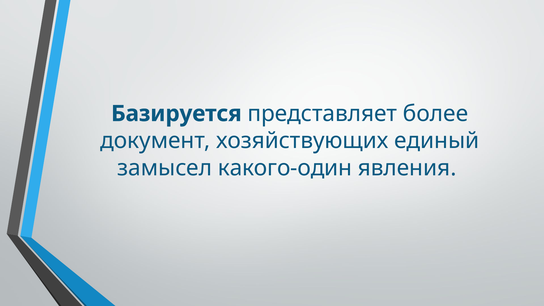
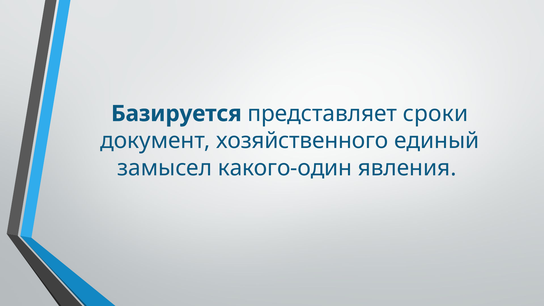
более: более -> сроки
хозяйствующих: хозяйствующих -> хозяйственного
